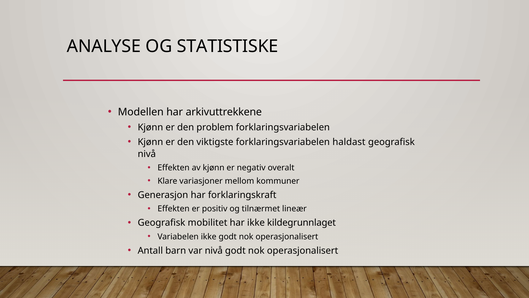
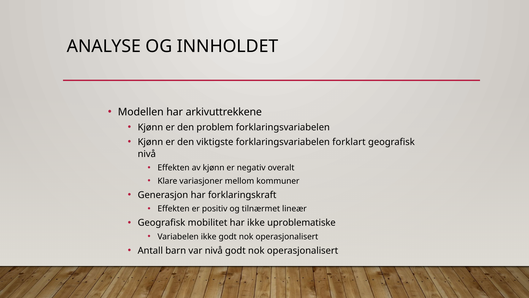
STATISTISKE: STATISTISKE -> INNHOLDET
haldast: haldast -> forklart
kildegrunnlaget: kildegrunnlaget -> uproblematiske
